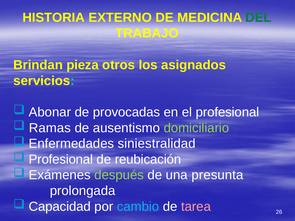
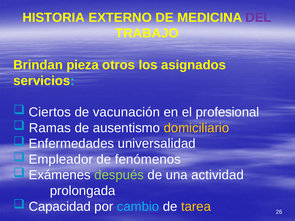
DEL colour: green -> purple
Abonar: Abonar -> Ciertos
provocadas: provocadas -> vacunación
domiciliario colour: light green -> yellow
siniestralidad: siniestralidad -> universalidad
Profesional at (61, 160): Profesional -> Empleador
reubicación: reubicación -> fenómenos
presunta: presunta -> actividad
tarea colour: pink -> yellow
